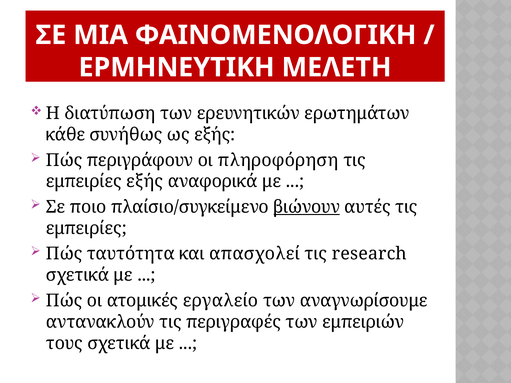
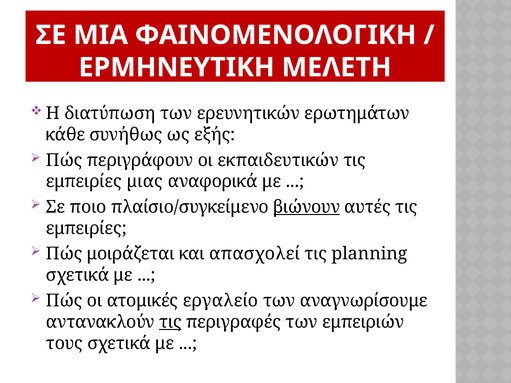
πληροφόρηση: πληροφόρηση -> εκπαιδευτικών
εμπειρίες εξής: εξής -> µιας
ταυτότητα: ταυτότητα -> μοιράζεται
research: research -> planning
τις at (170, 322) underline: none -> present
